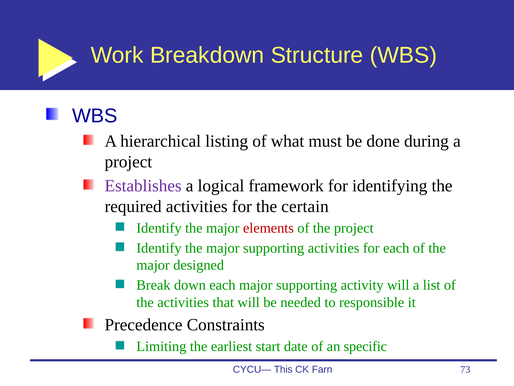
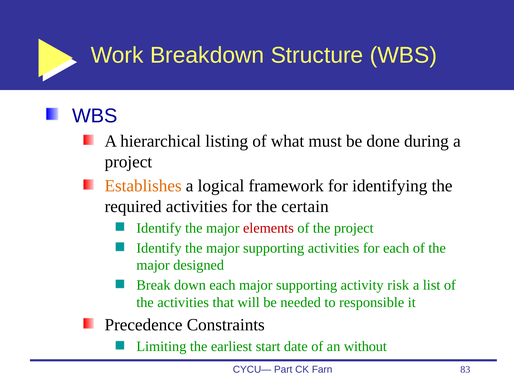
Establishes colour: purple -> orange
activity will: will -> risk
specific: specific -> without
This: This -> Part
73: 73 -> 83
